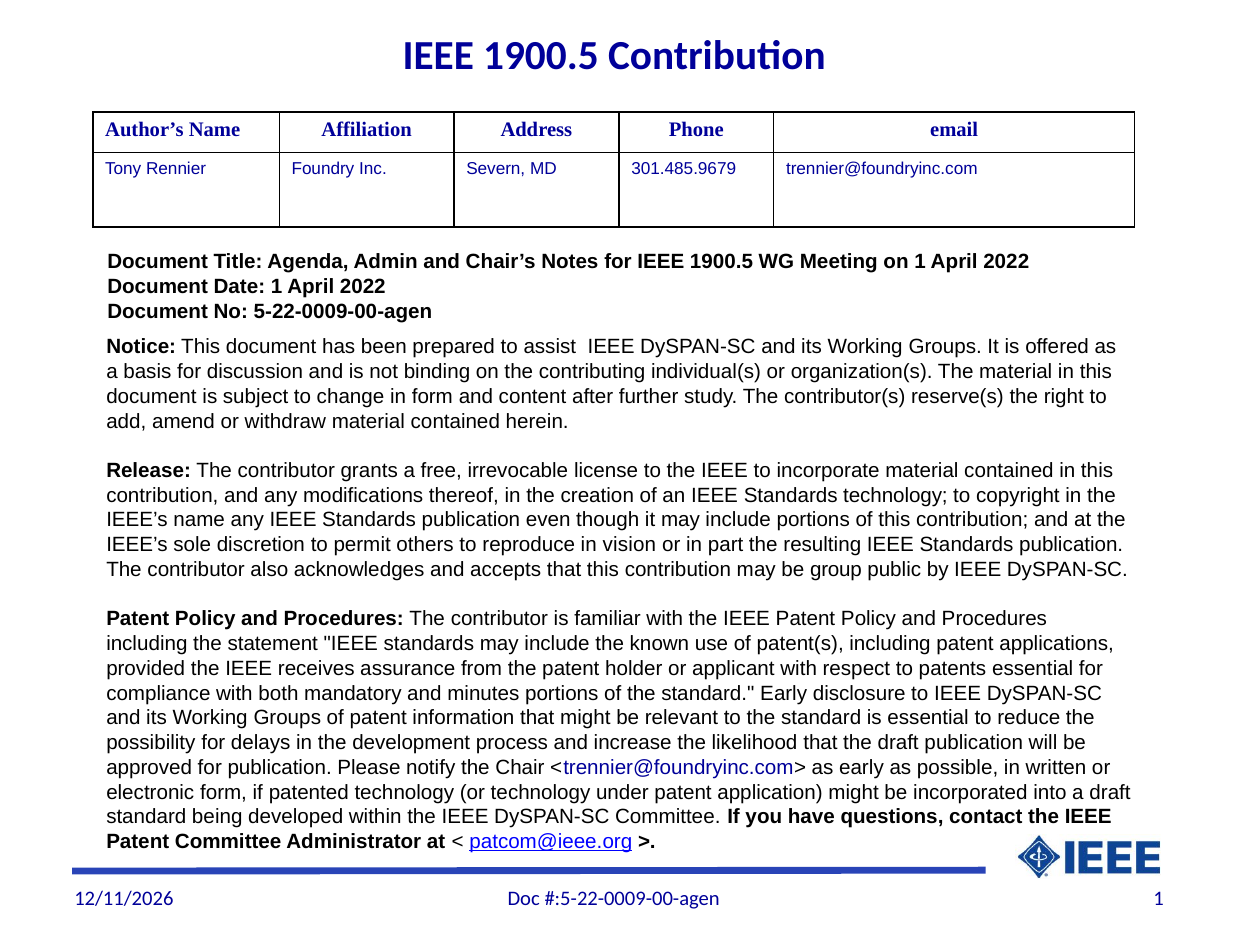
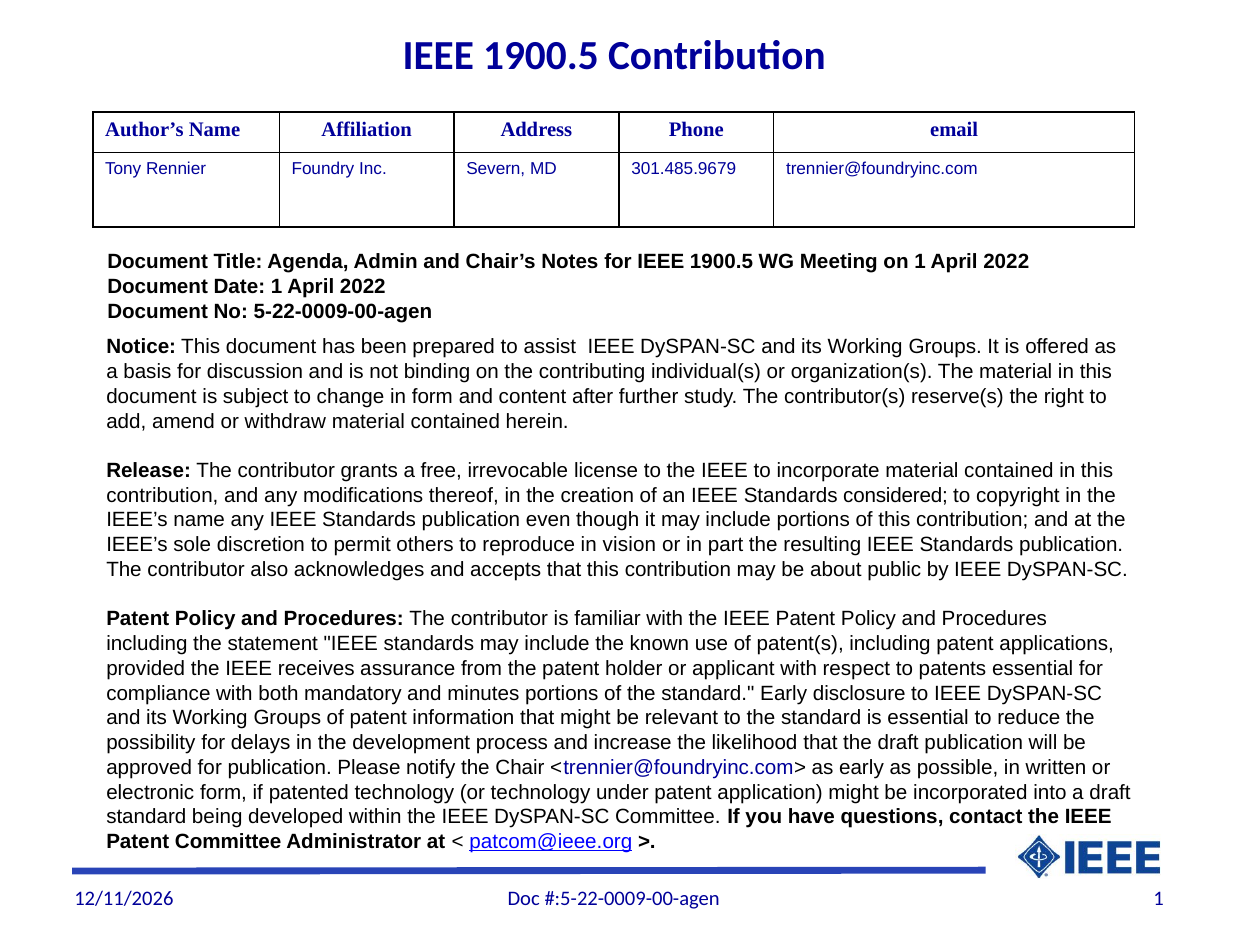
Standards technology: technology -> considered
group: group -> about
